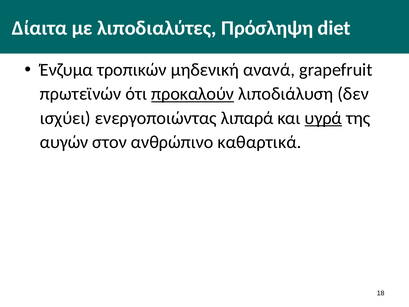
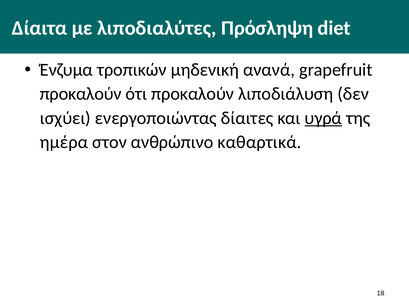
πρωτεϊνών at (81, 94): πρωτεϊνών -> προκαλούν
προκαλούν at (193, 94) underline: present -> none
λιπαρά: λιπαρά -> δίαιτες
αυγών: αυγών -> ημέρα
